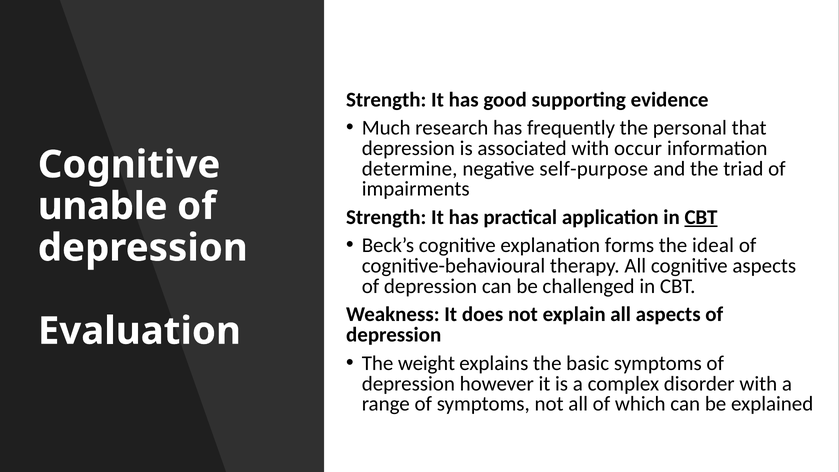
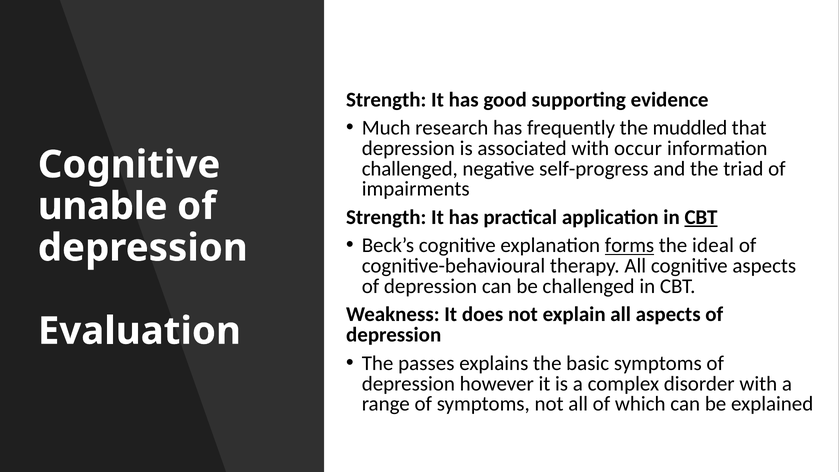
personal: personal -> muddled
determine at (410, 169): determine -> challenged
self-purpose: self-purpose -> self-progress
forms underline: none -> present
weight: weight -> passes
